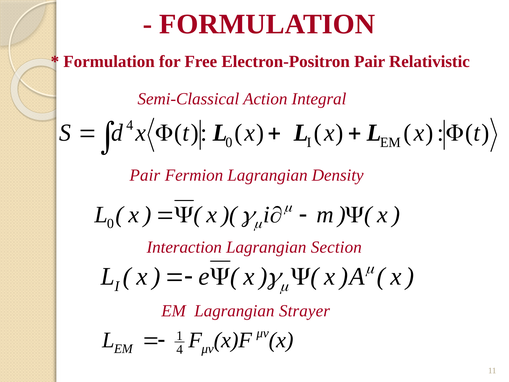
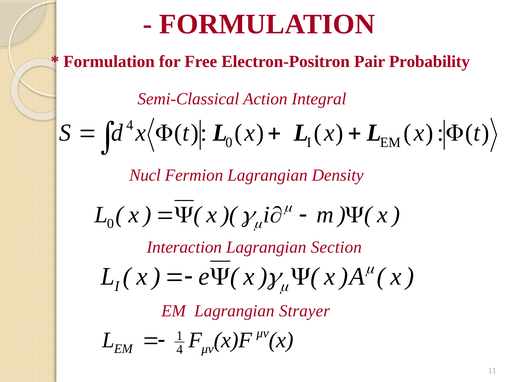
Relativistic: Relativistic -> Probability
Pair at (145, 175): Pair -> Nucl
